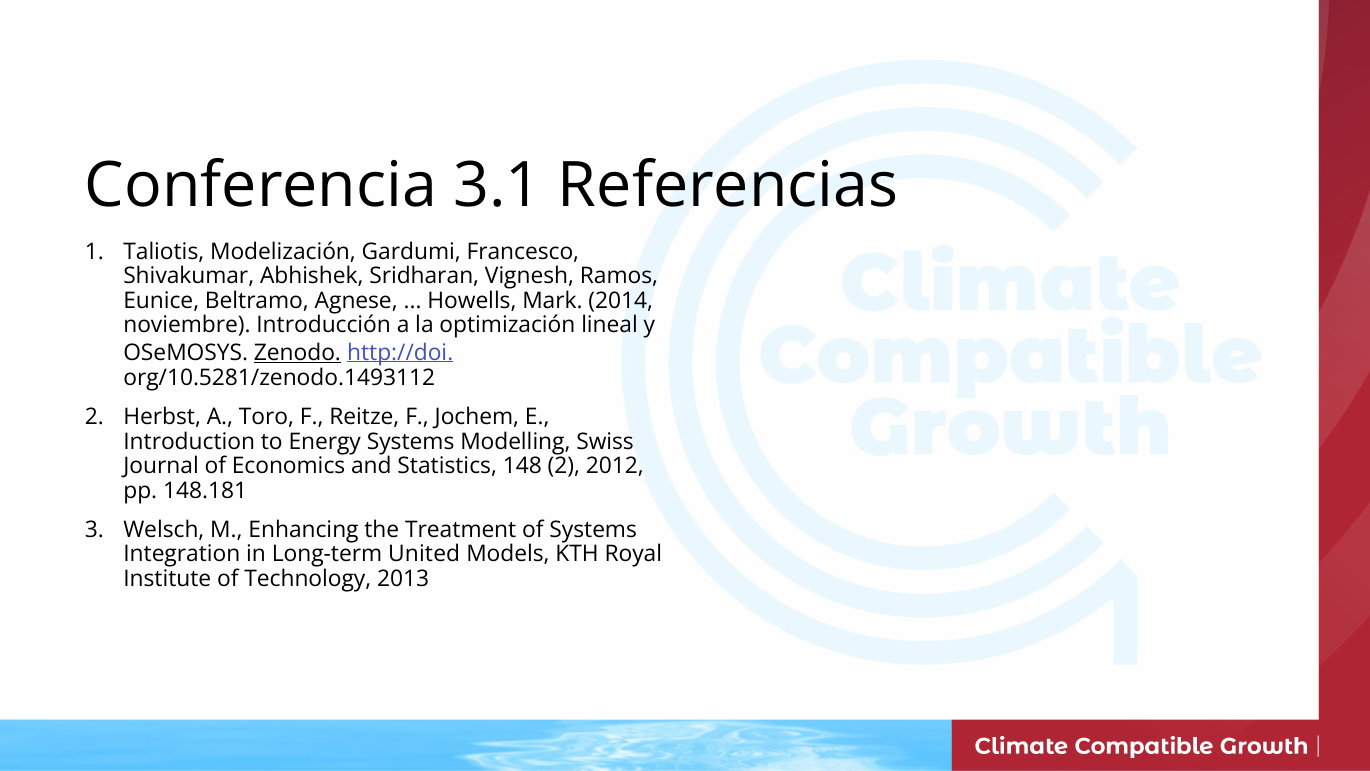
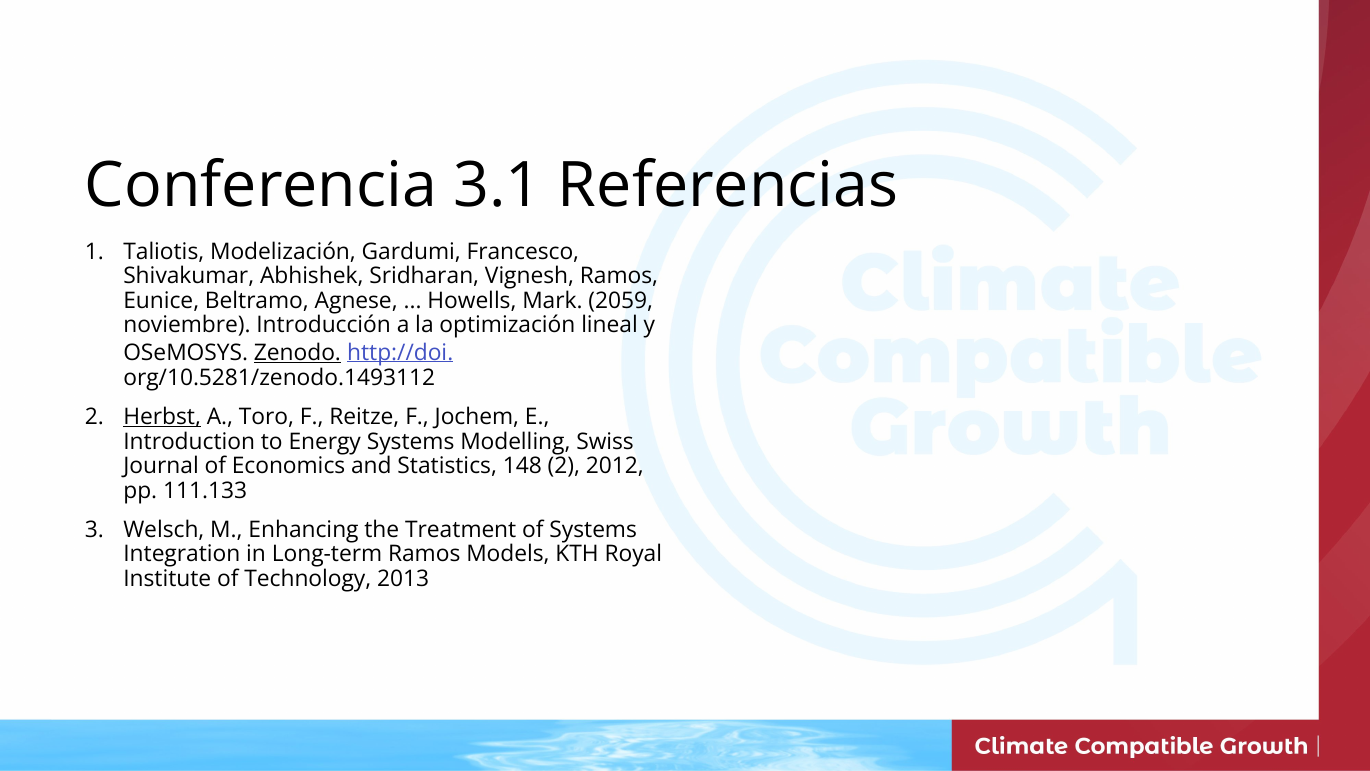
2014: 2014 -> 2059
Herbst underline: none -> present
148.181: 148.181 -> 111.133
Long-term United: United -> Ramos
